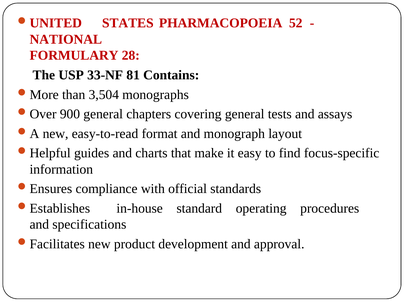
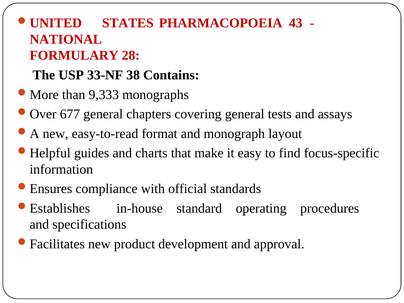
52: 52 -> 43
81: 81 -> 38
3,504: 3,504 -> 9,333
900: 900 -> 677
